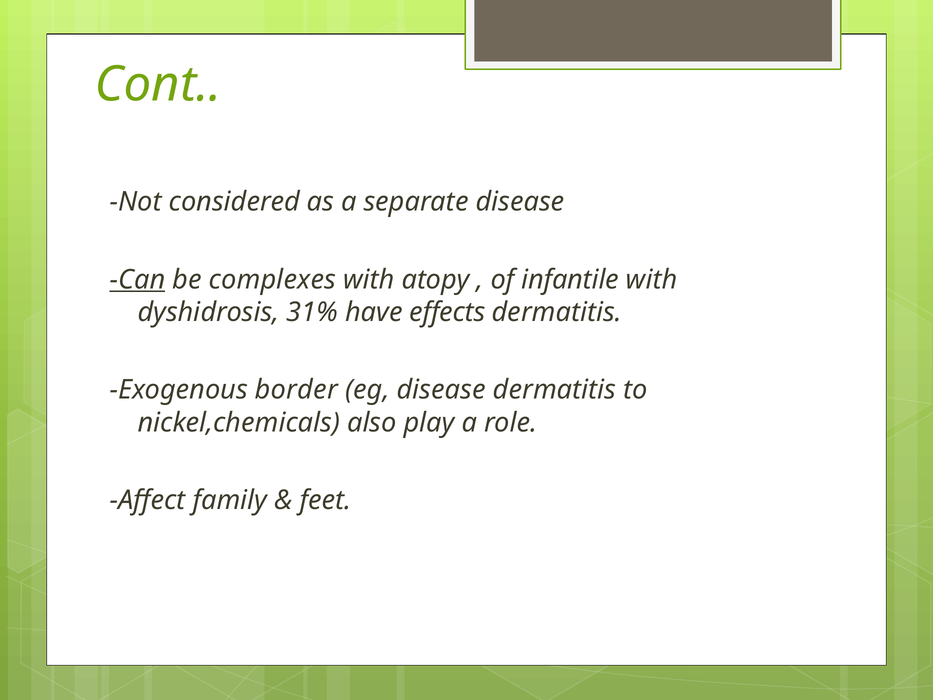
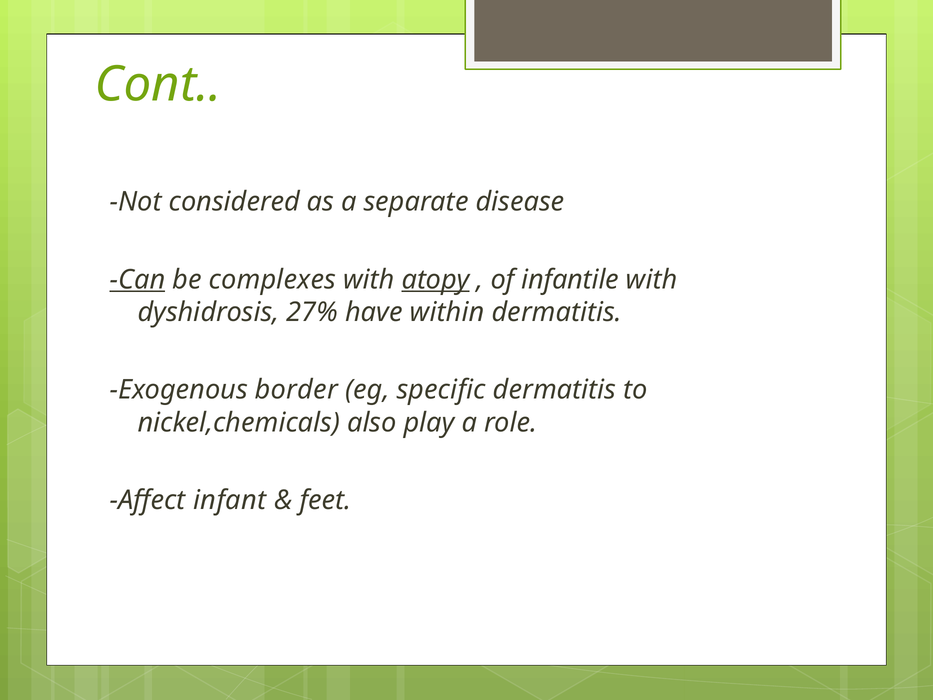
atopy underline: none -> present
31%: 31% -> 27%
effects: effects -> within
eg disease: disease -> specific
family: family -> infant
